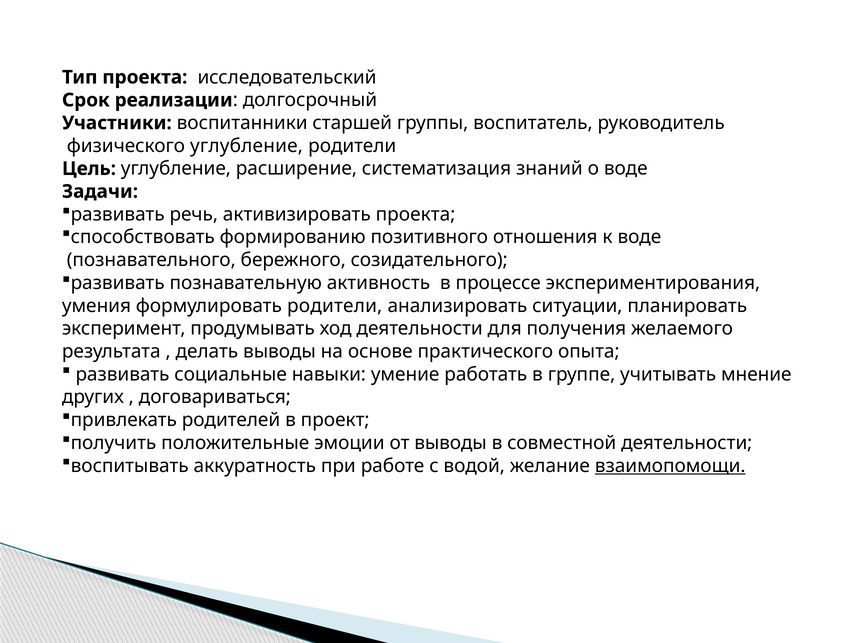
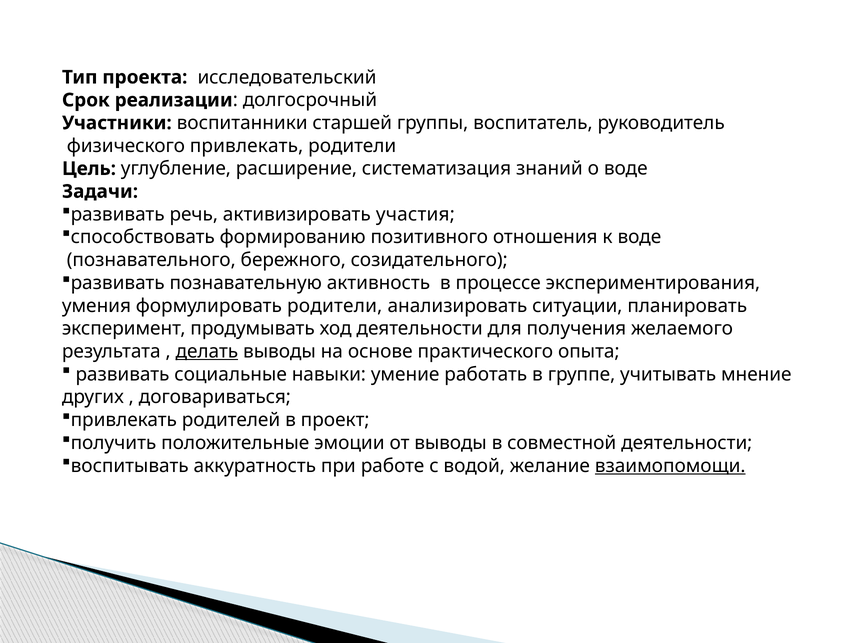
физического углубление: углубление -> привлекать
активизировать проекта: проекта -> участия
делать underline: none -> present
